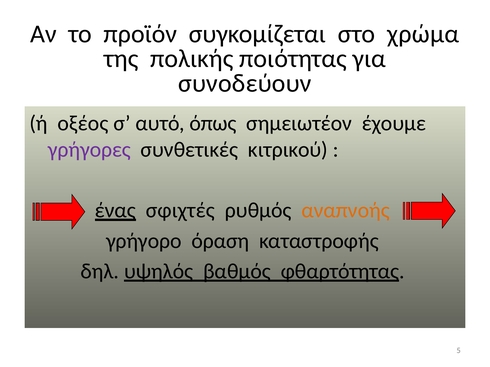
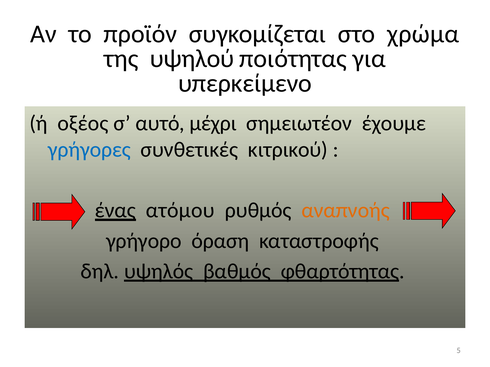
πολικής: πολικής -> υψηλού
συνοδεύουν: συνοδεύουν -> υπερκείμενο
όπως: όπως -> μέχρι
γρήγορες colour: purple -> blue
σφιχτές: σφιχτές -> ατόμου
